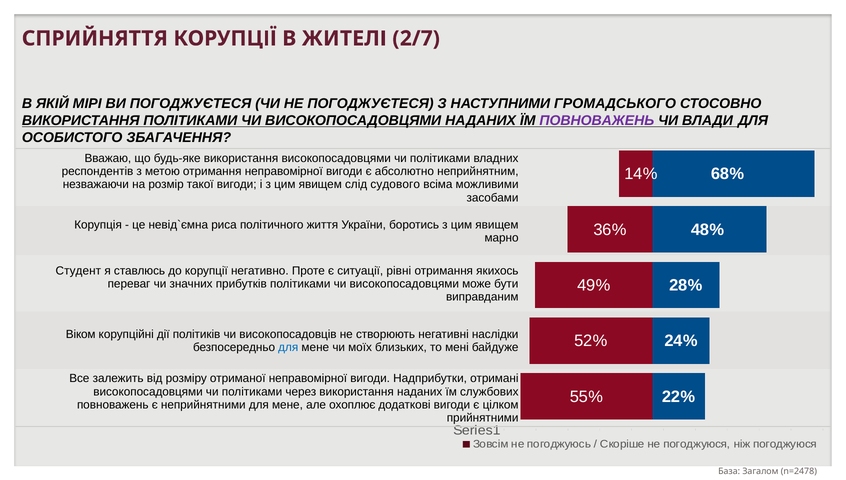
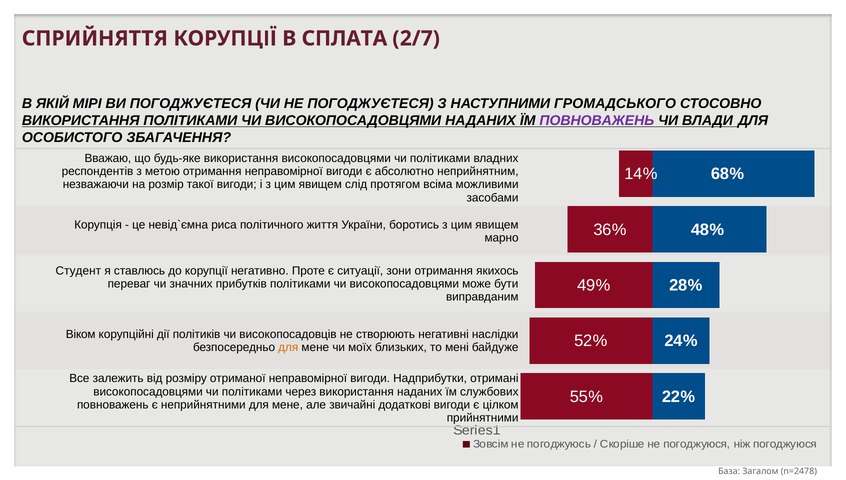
ЖИТЕЛІ: ЖИТЕЛІ -> СПЛАТА
судового: судового -> протягом
рiвнi: рiвнi -> зони
для at (288, 347) colour: blue -> orange
охоплює: охоплює -> звичайнi
